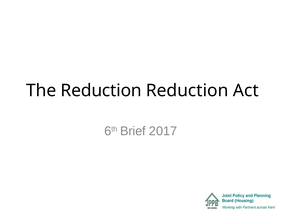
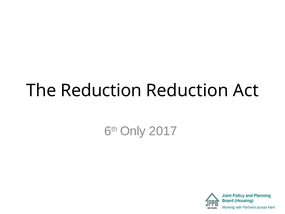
Brief: Brief -> Only
